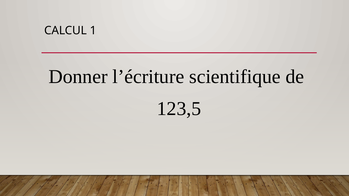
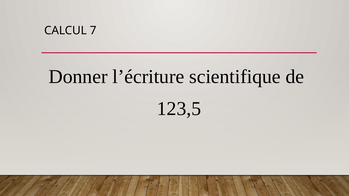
1: 1 -> 7
